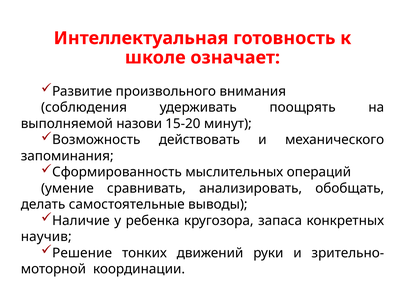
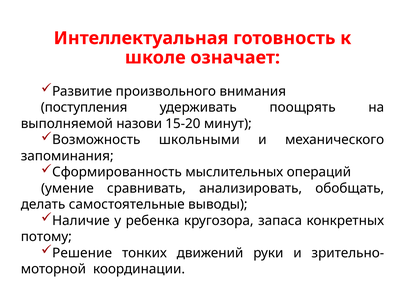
соблюдения: соблюдения -> поступления
действовать: действовать -> школьными
научив: научив -> потому
